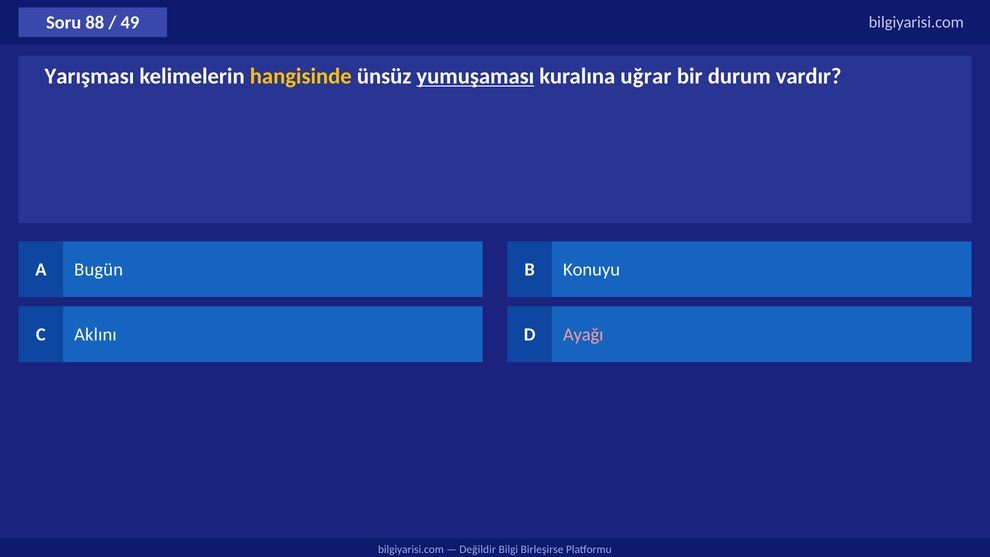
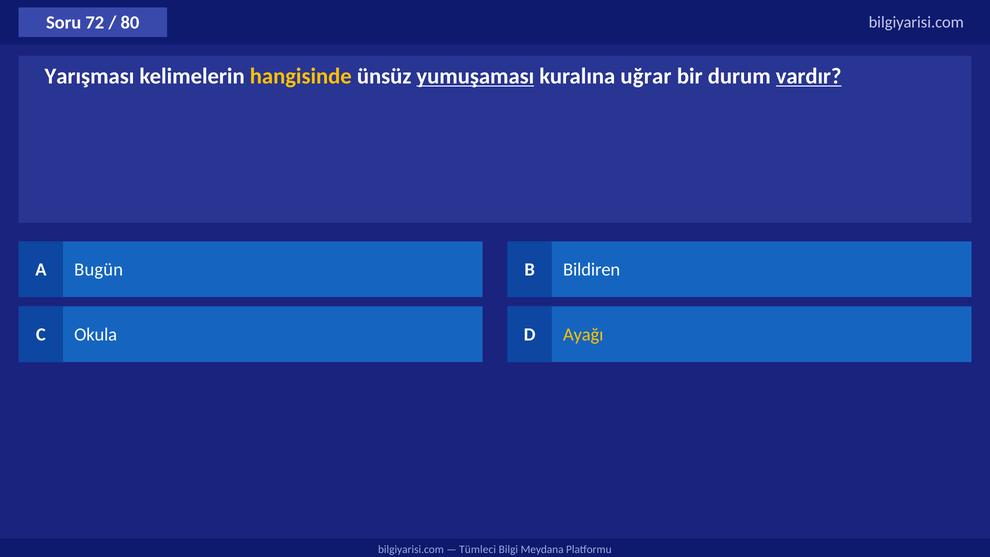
88: 88 -> 72
49: 49 -> 80
vardır underline: none -> present
Konuyu: Konuyu -> Bildiren
Aklını: Aklını -> Okula
Ayağı colour: pink -> yellow
Değildir: Değildir -> Tümleci
Birleşirse: Birleşirse -> Meydana
